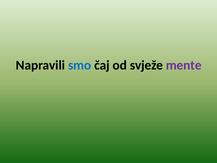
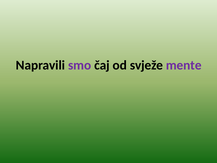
smo colour: blue -> purple
